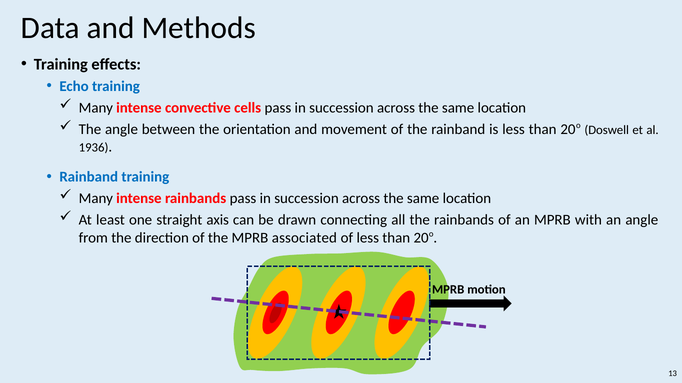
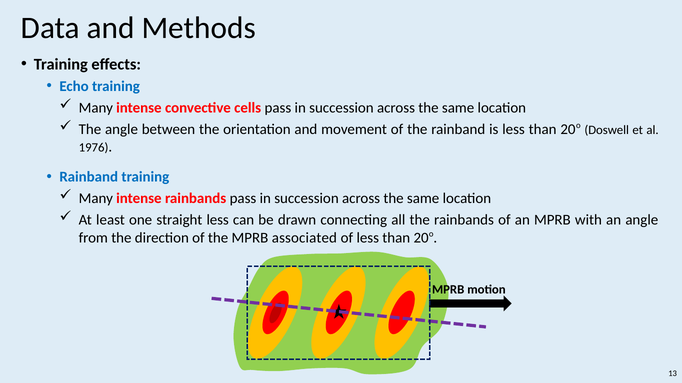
1936: 1936 -> 1976
straight axis: axis -> less
